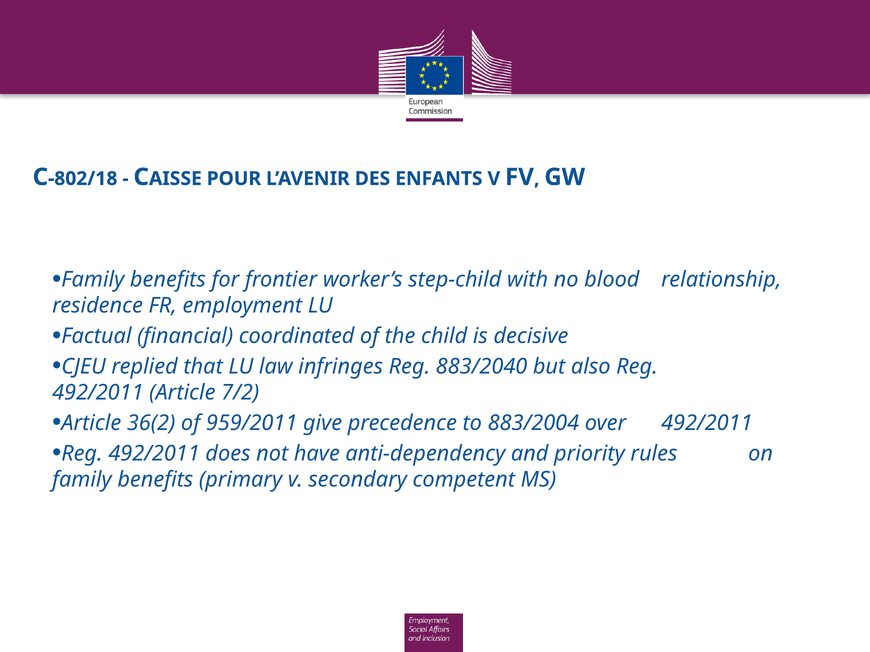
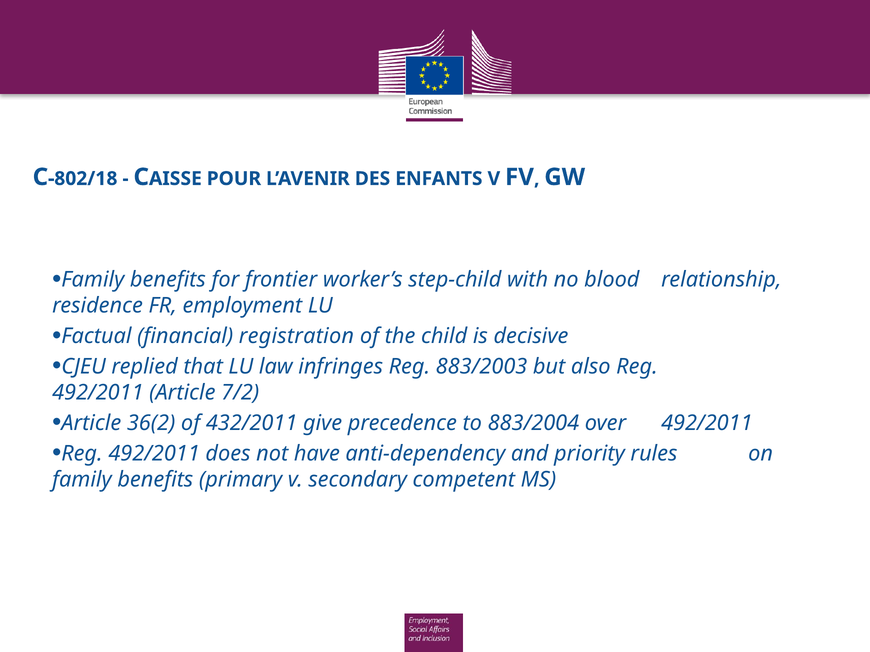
coordinated: coordinated -> registration
883/2040: 883/2040 -> 883/2003
959/2011: 959/2011 -> 432/2011
